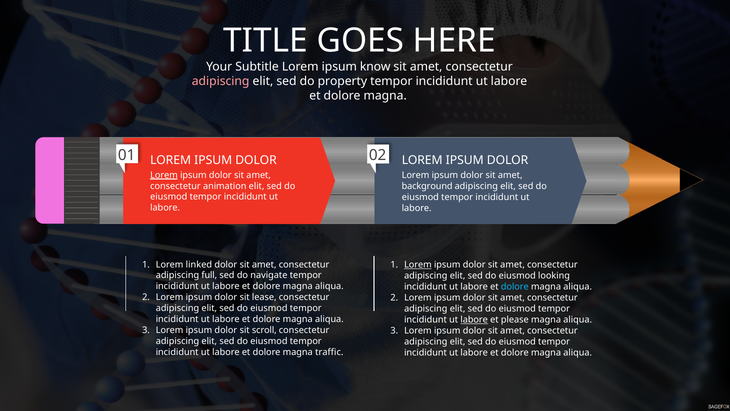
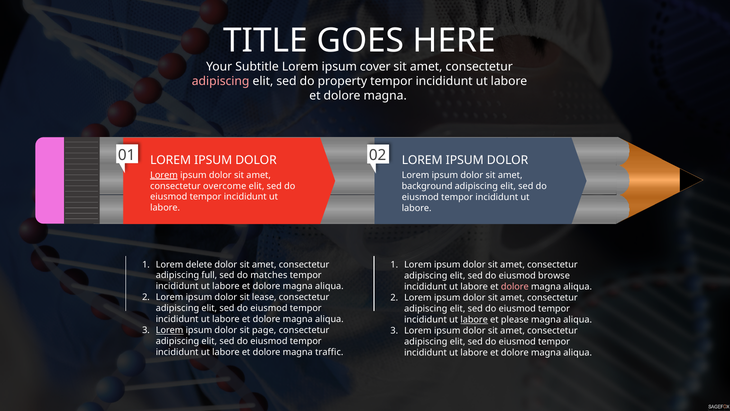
know: know -> cover
animation: animation -> overcome
linked: linked -> delete
Lorem at (418, 265) underline: present -> none
navigate: navigate -> matches
looking: looking -> browse
dolore at (515, 287) colour: light blue -> pink
Lorem at (170, 330) underline: none -> present
scroll: scroll -> page
